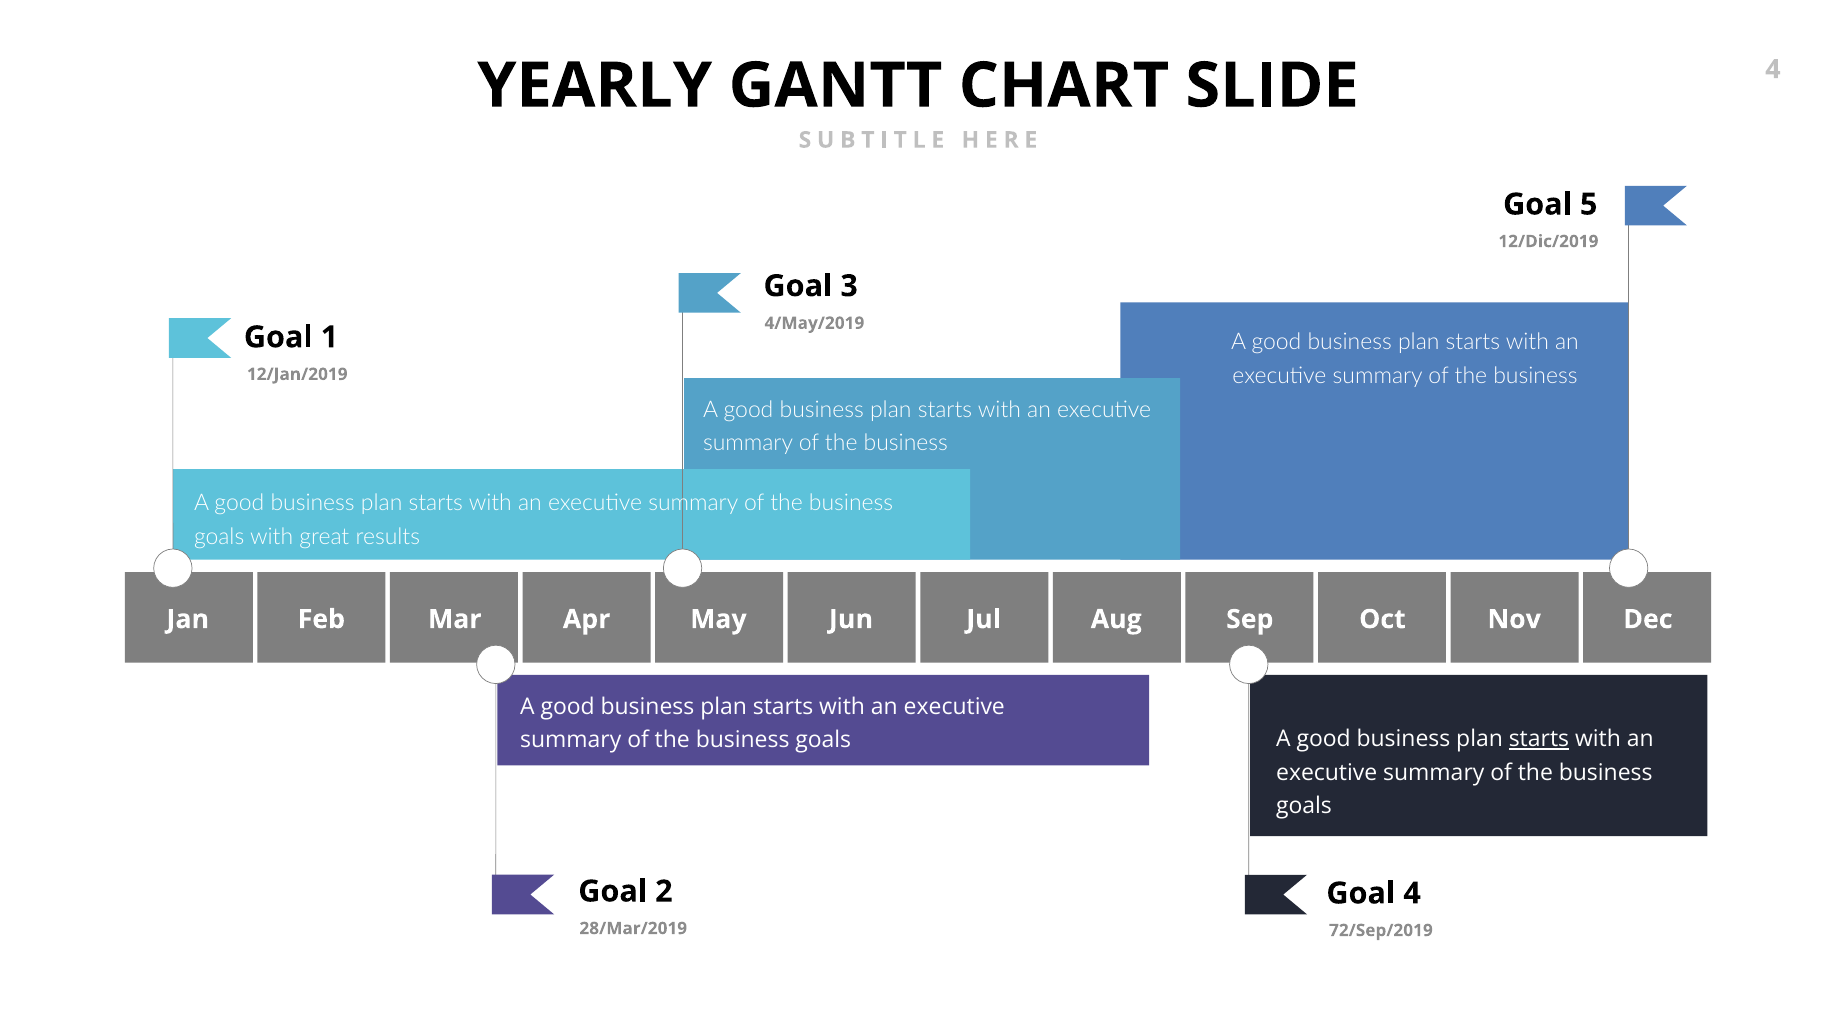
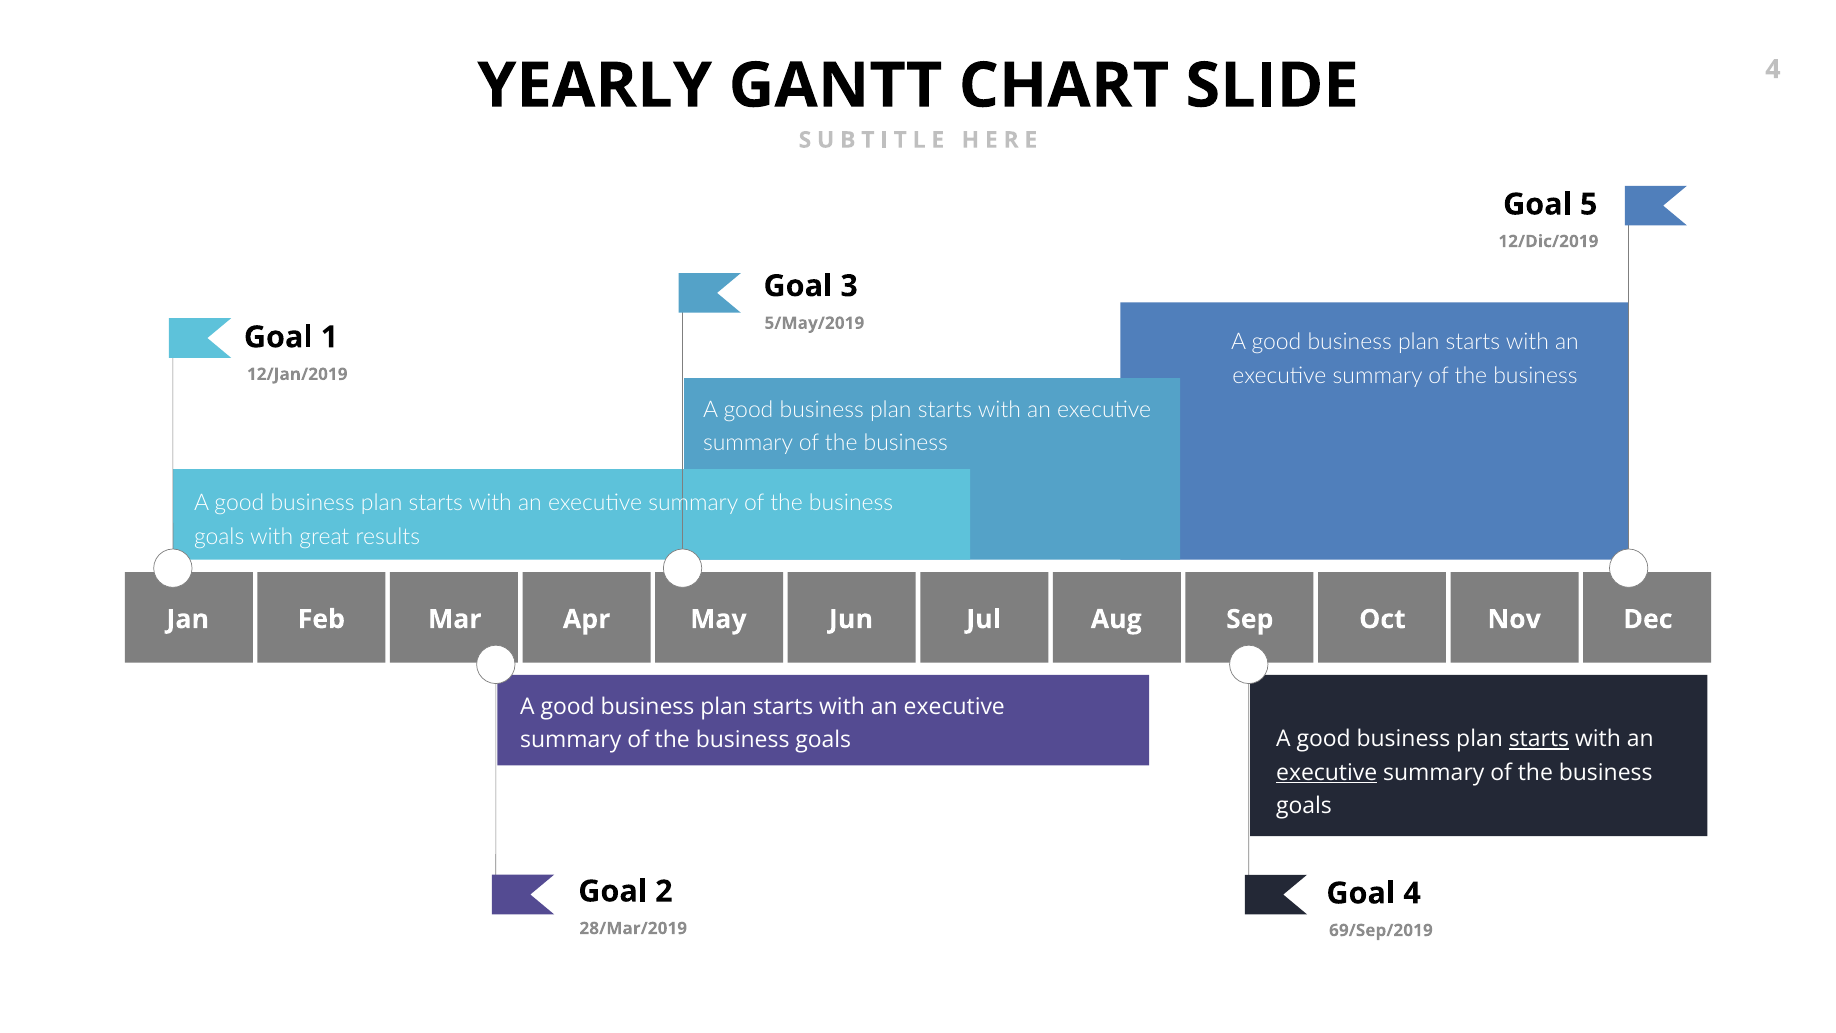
4/May/2019: 4/May/2019 -> 5/May/2019
executive at (1327, 773) underline: none -> present
72/Sep/2019: 72/Sep/2019 -> 69/Sep/2019
